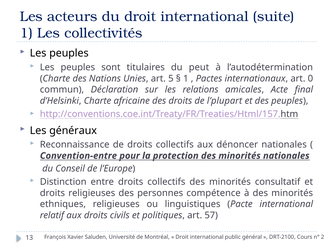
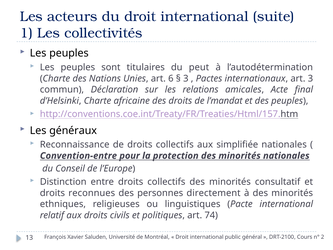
5: 5 -> 6
1 at (186, 78): 1 -> 3
art 0: 0 -> 3
l’plupart: l’plupart -> l’mandat
dénoncer: dénoncer -> simplifiée
droits religieuses: religieuses -> reconnues
compétence: compétence -> directement
57: 57 -> 74
